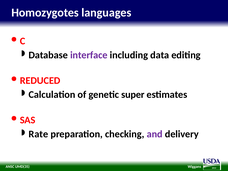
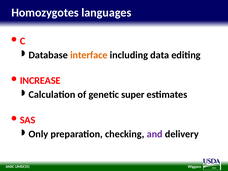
interface colour: purple -> orange
REDUCED: REDUCED -> INCREASE
Rate: Rate -> Only
